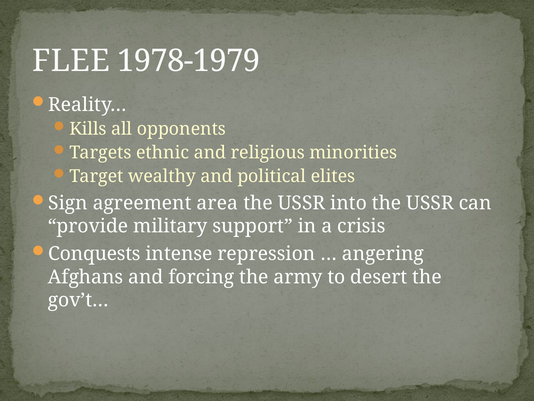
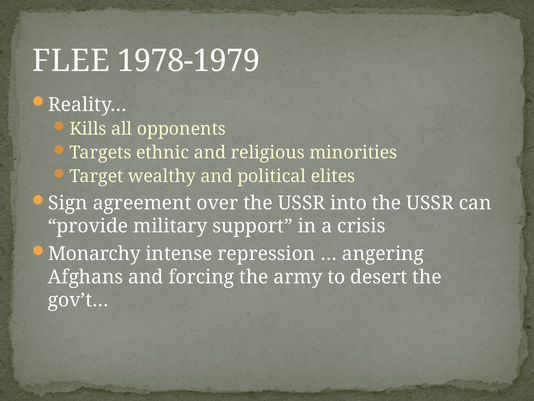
area: area -> over
Conquests: Conquests -> Monarchy
